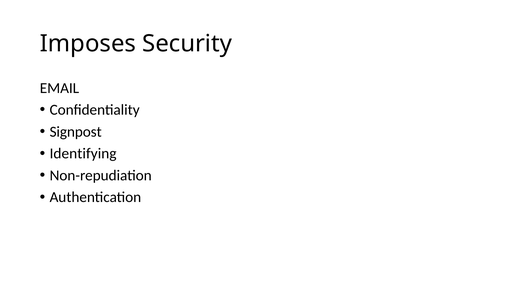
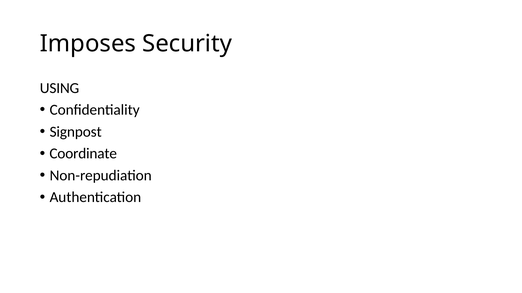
EMAIL: EMAIL -> USING
Identifying: Identifying -> Coordinate
